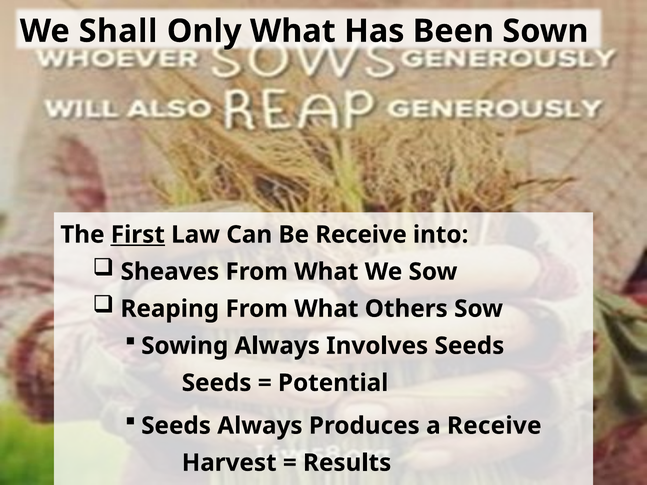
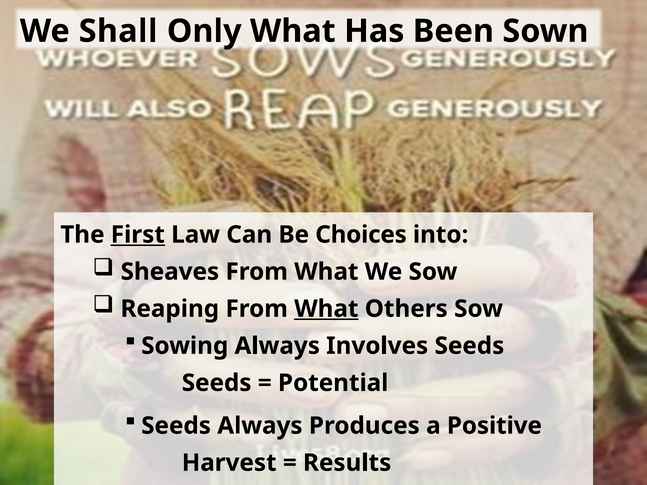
Be Receive: Receive -> Choices
What at (326, 309) underline: none -> present
a Receive: Receive -> Positive
